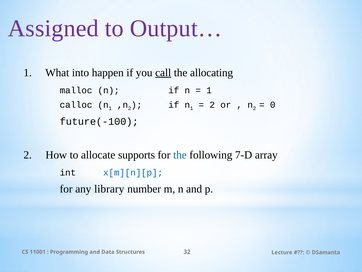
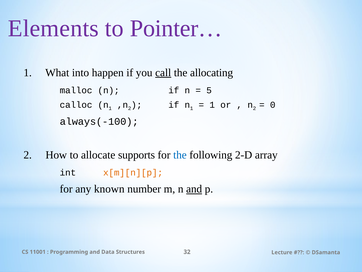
Assigned: Assigned -> Elements
Output…: Output… -> Pointer…
1 at (209, 90): 1 -> 5
2 at (212, 105): 2 -> 1
future(-100: future(-100 -> always(-100
7-D: 7-D -> 2-D
x[m][n][p colour: blue -> orange
library: library -> known
and at (194, 189) underline: none -> present
